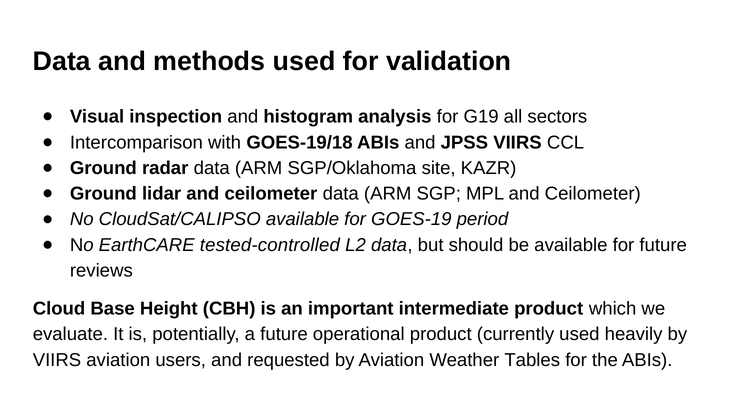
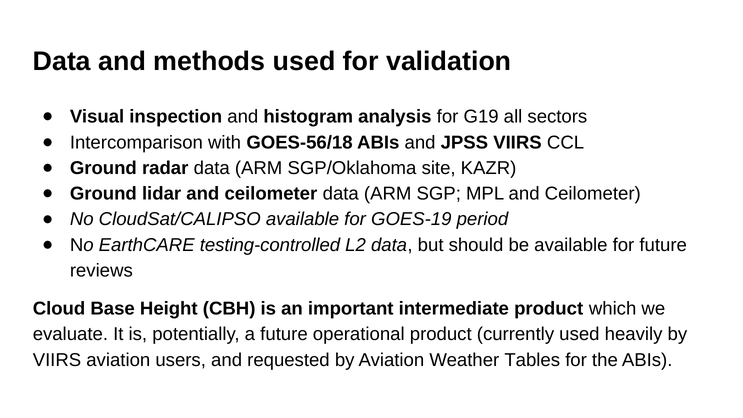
GOES-19/18: GOES-19/18 -> GOES-56/18
tested-controlled: tested-controlled -> testing-controlled
